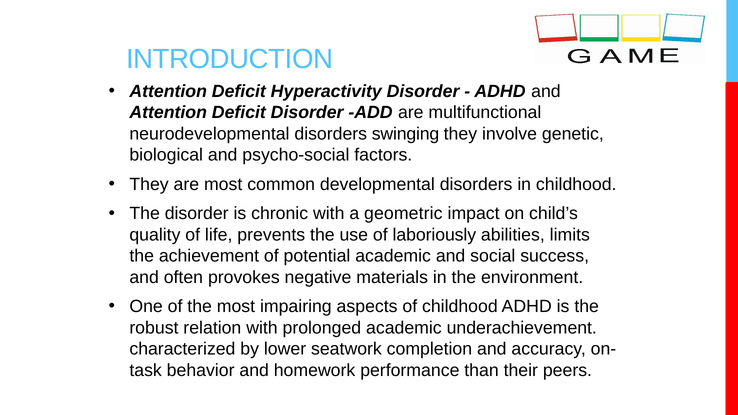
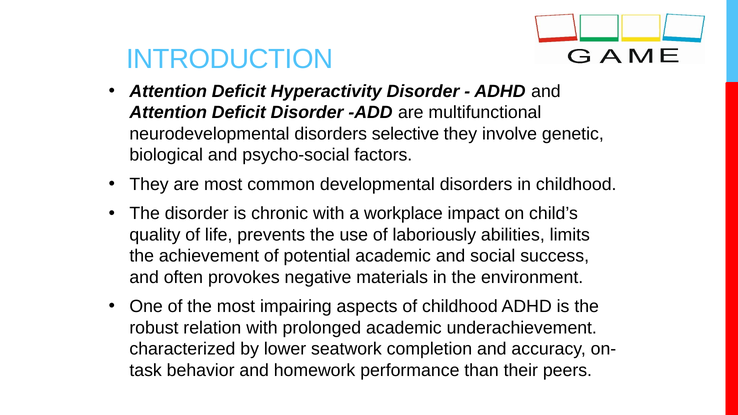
swinging: swinging -> selective
geometric: geometric -> workplace
